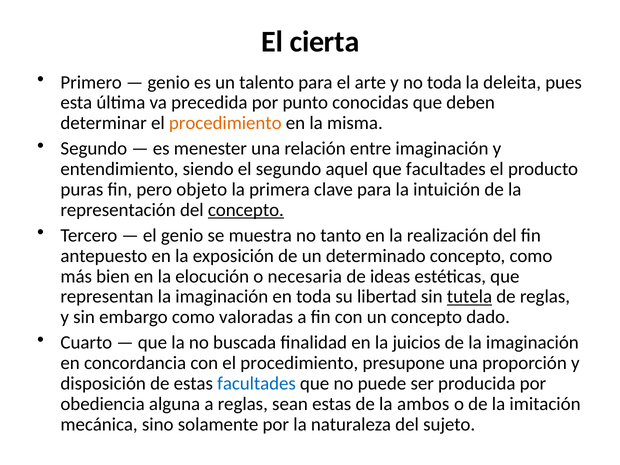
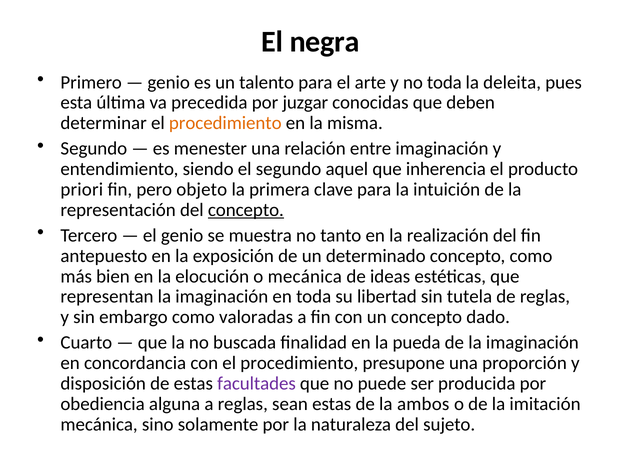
cierta: cierta -> negra
punto: punto -> juzgar
que facultades: facultades -> inherencia
puras: puras -> priori
o necesaria: necesaria -> mecánica
tutela underline: present -> none
juicios: juicios -> pueda
facultades at (256, 384) colour: blue -> purple
